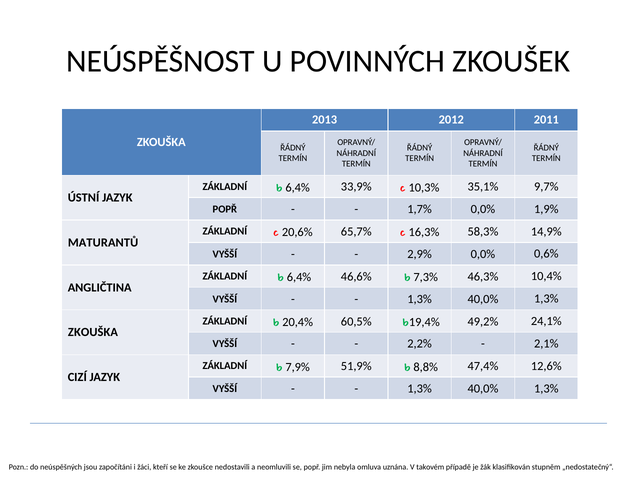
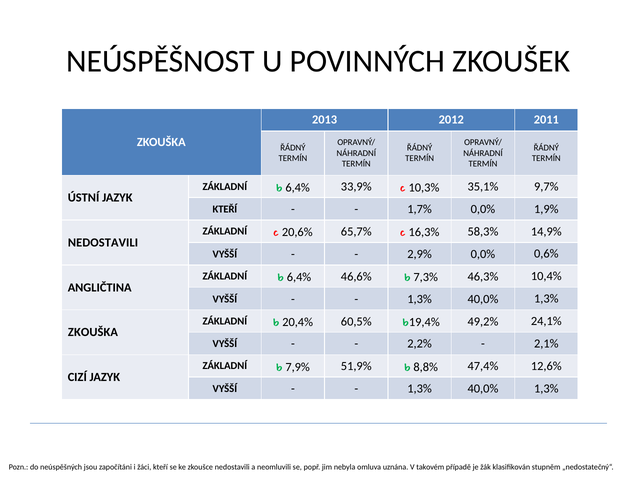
POPŘ at (225, 209): POPŘ -> KTEŘÍ
MATURANTŮ at (103, 243): MATURANTŮ -> NEDOSTAVILI
